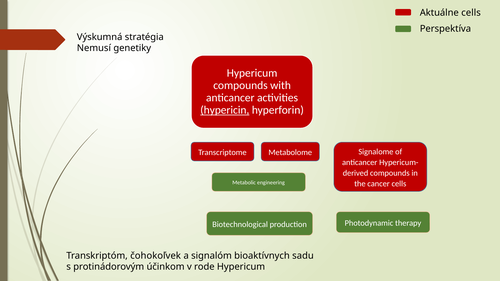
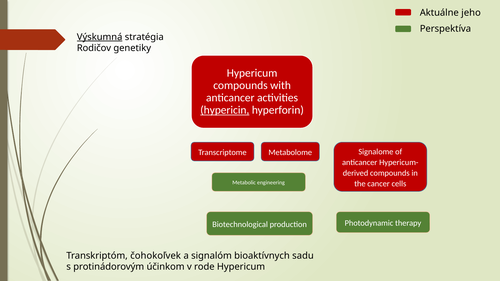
Aktuálne cells: cells -> jeho
Výskumná underline: none -> present
Nemusí: Nemusí -> Rodičov
